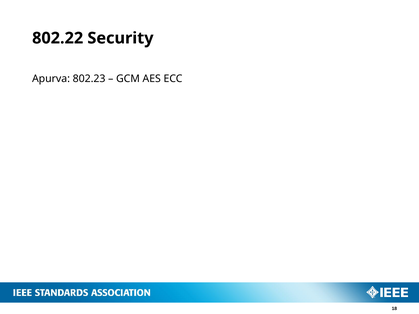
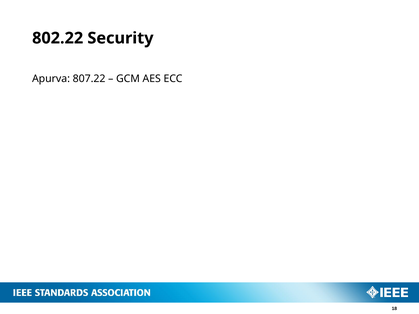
802.23: 802.23 -> 807.22
